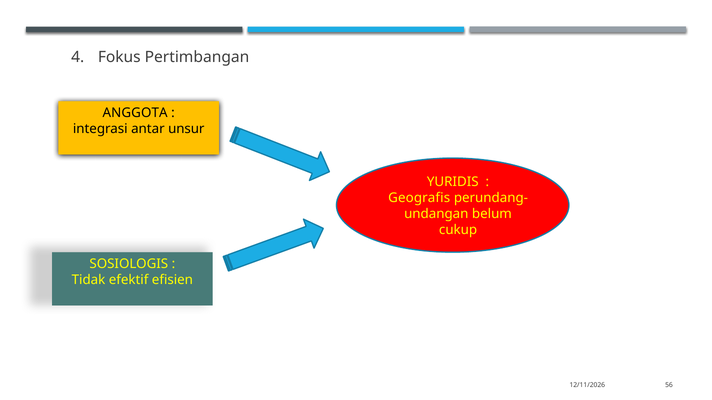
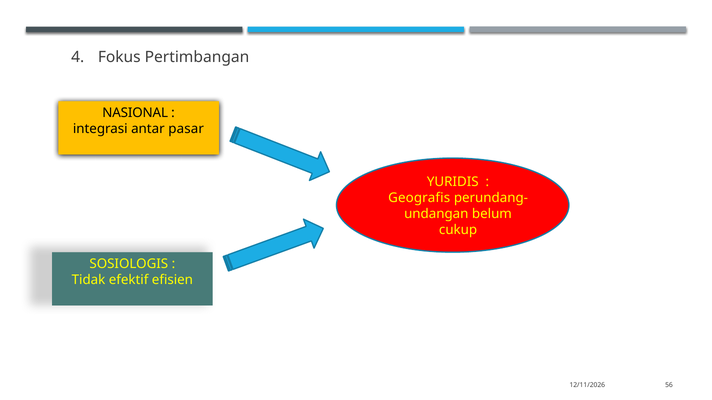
ANGGOTA: ANGGOTA -> NASIONAL
unsur: unsur -> pasar
